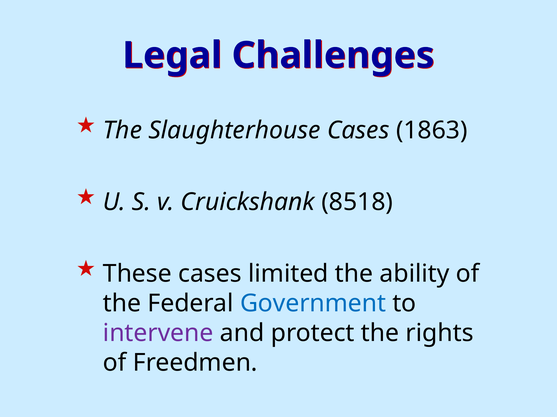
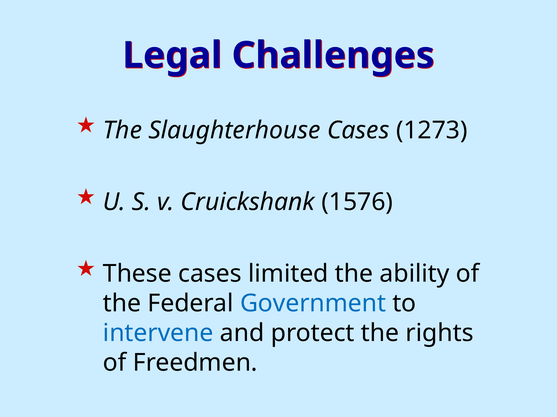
1863: 1863 -> 1273
8518: 8518 -> 1576
intervene colour: purple -> blue
